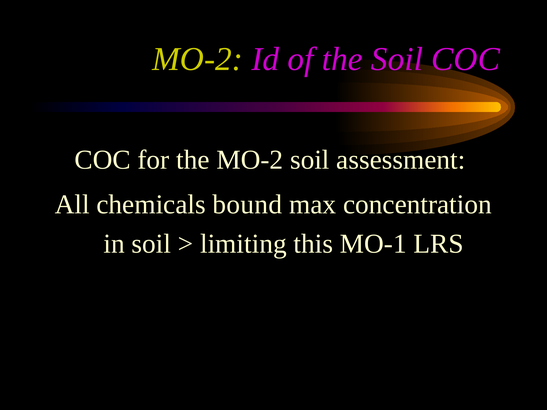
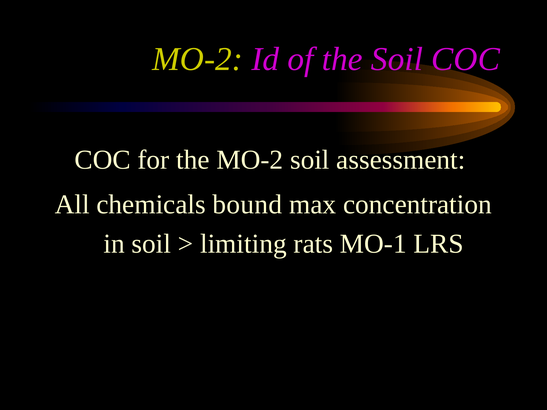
this: this -> rats
